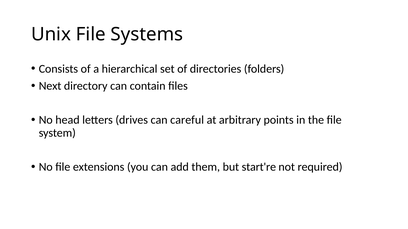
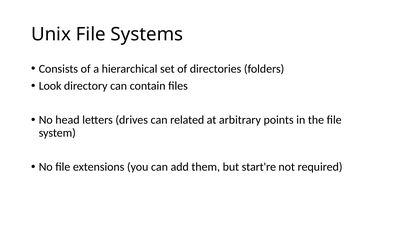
Next: Next -> Look
careful: careful -> related
